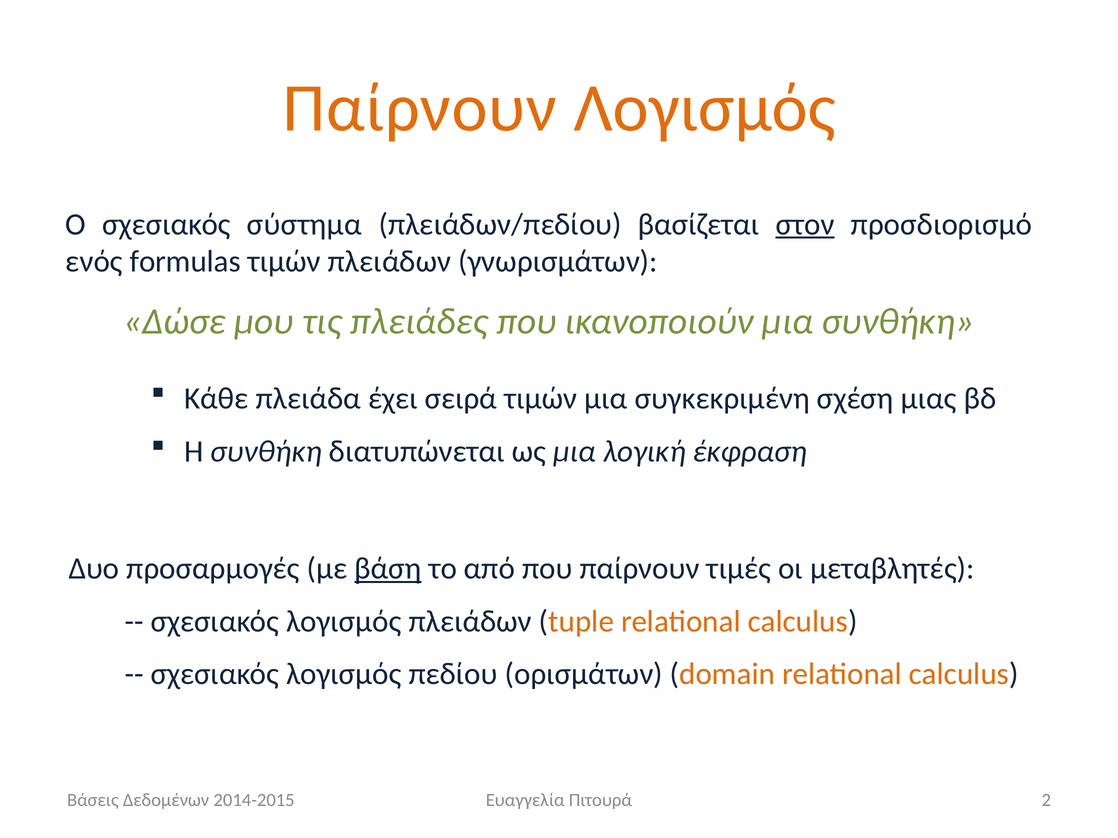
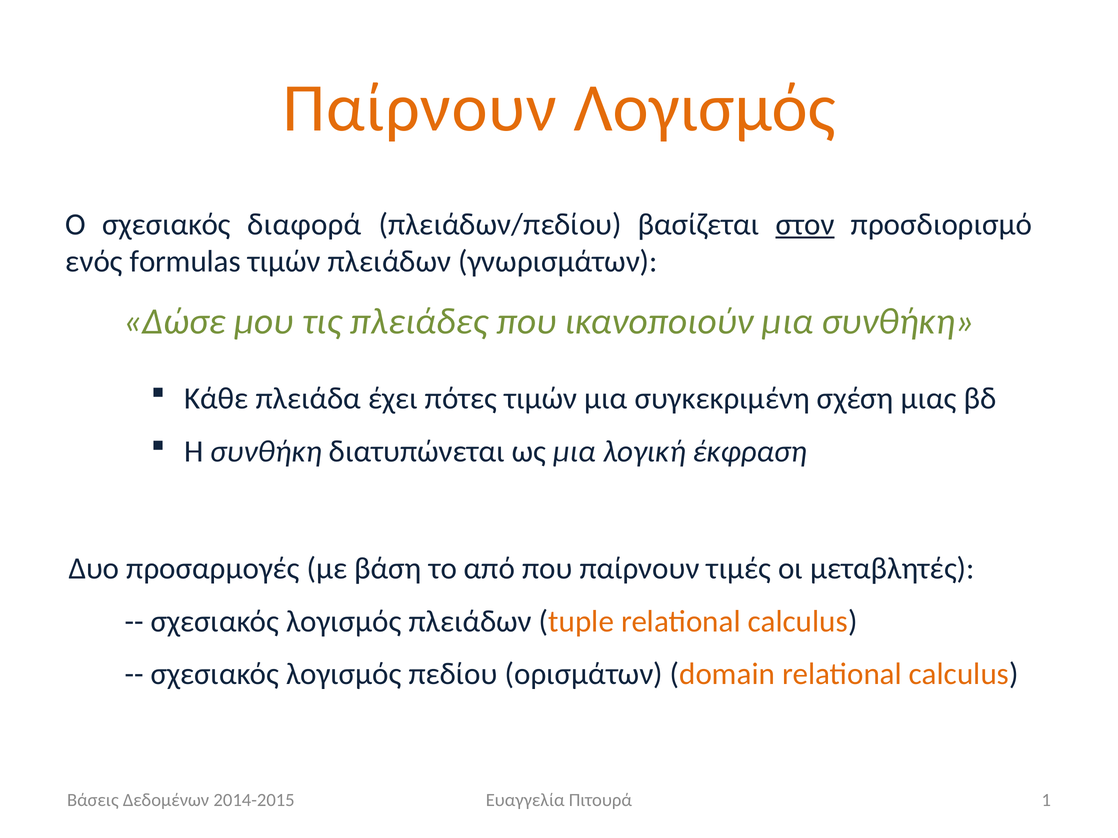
σύστημα: σύστημα -> διαφορά
σειρά: σειρά -> πότες
βάση underline: present -> none
2: 2 -> 1
